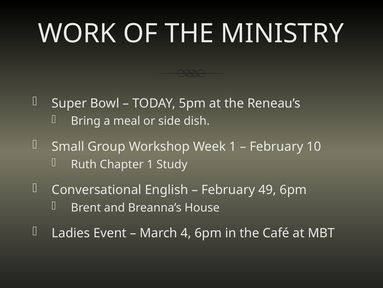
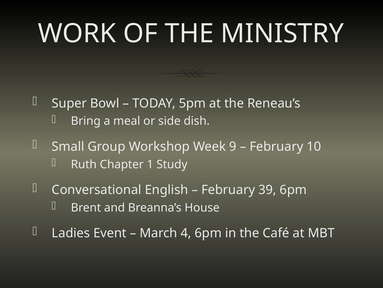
Week 1: 1 -> 9
49: 49 -> 39
